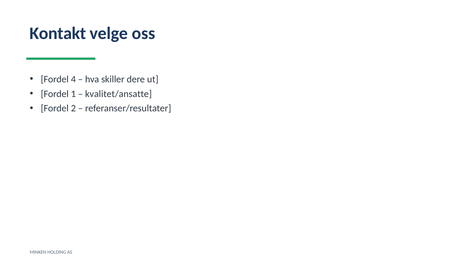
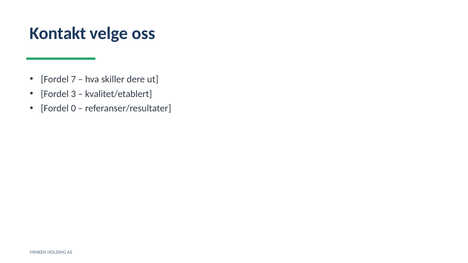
4: 4 -> 7
1: 1 -> 3
kvalitet/ansatte: kvalitet/ansatte -> kvalitet/etablert
2: 2 -> 0
